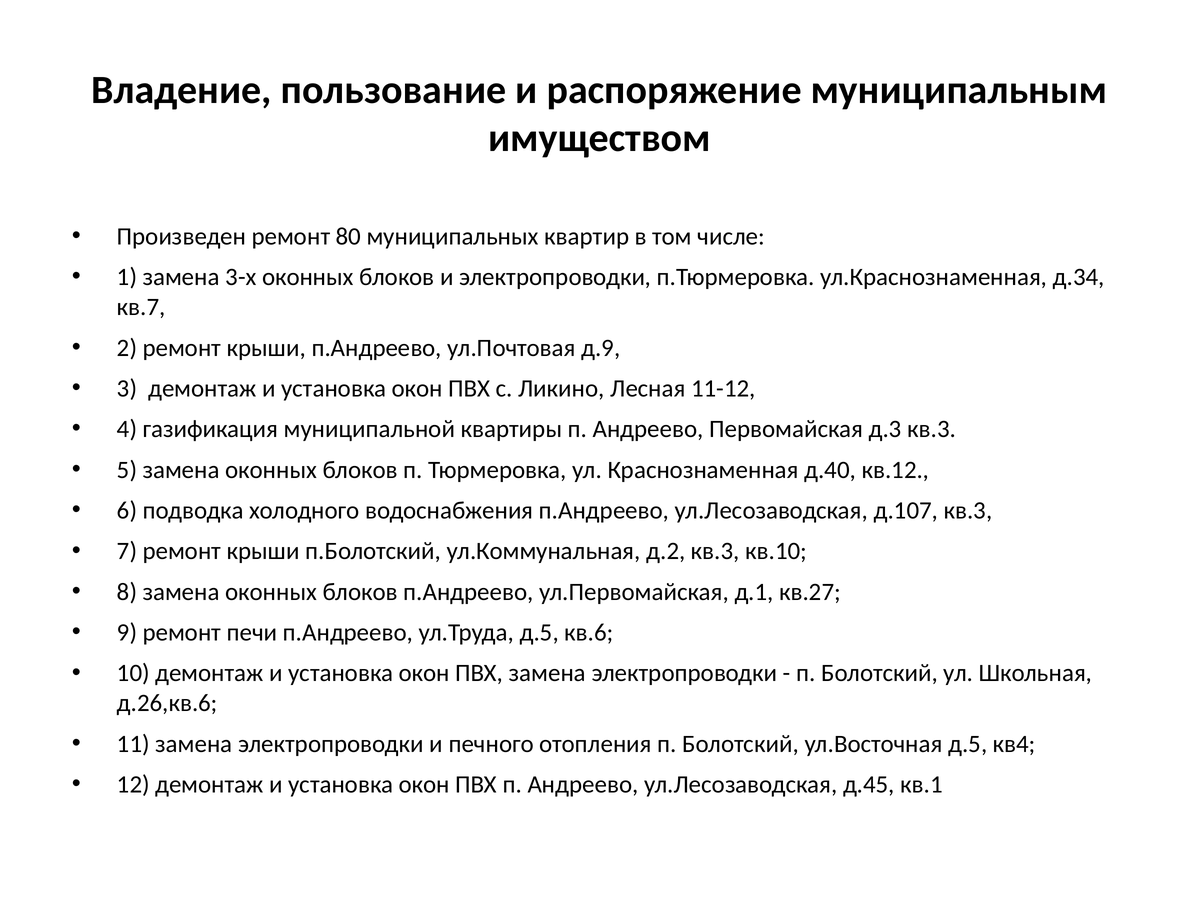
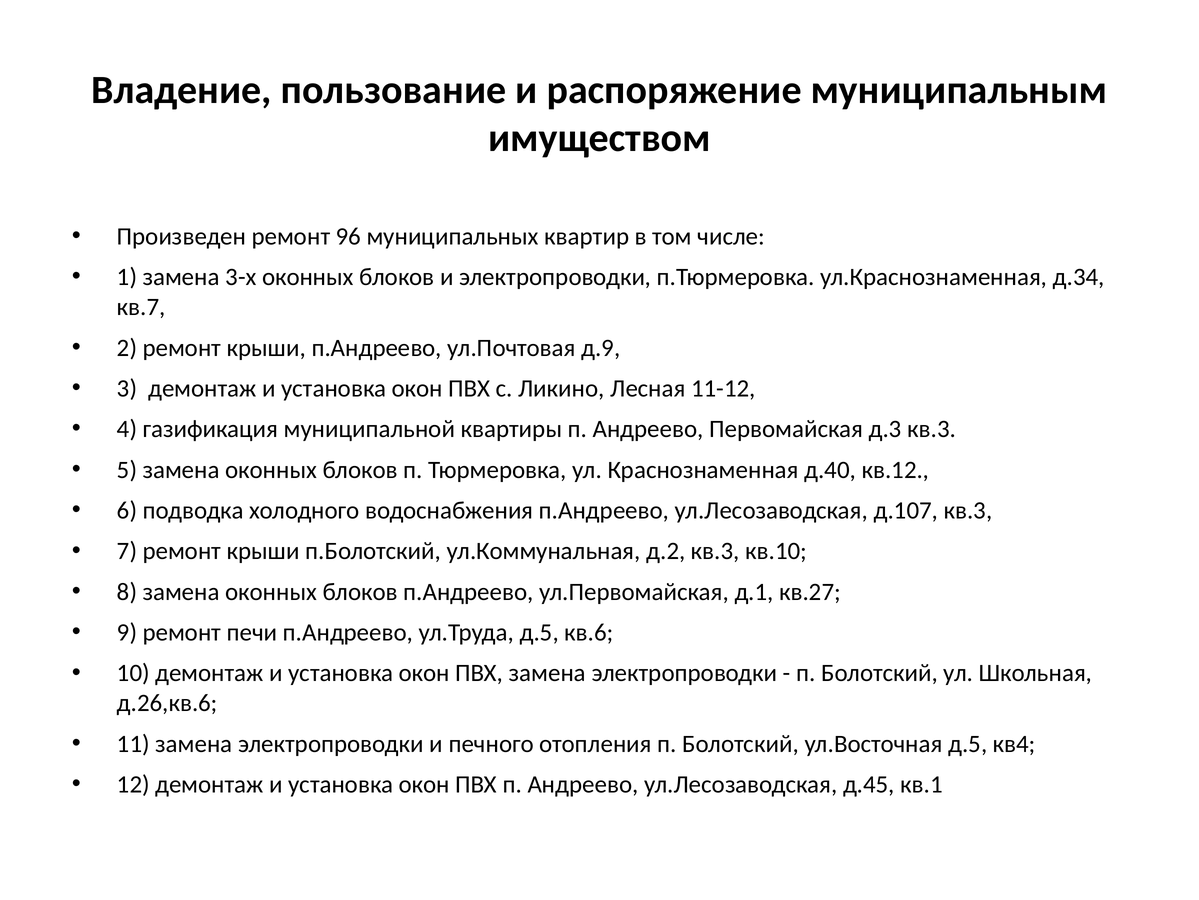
80: 80 -> 96
